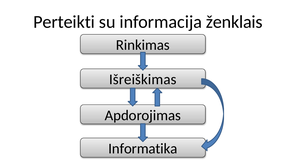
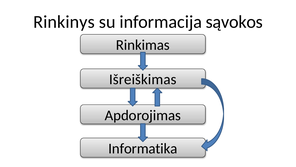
Perteikti: Perteikti -> Rinkinys
ženklais: ženklais -> sąvokos
